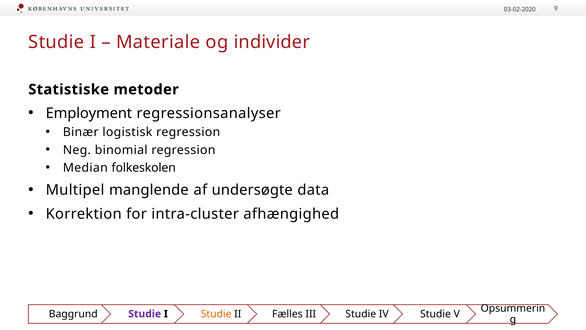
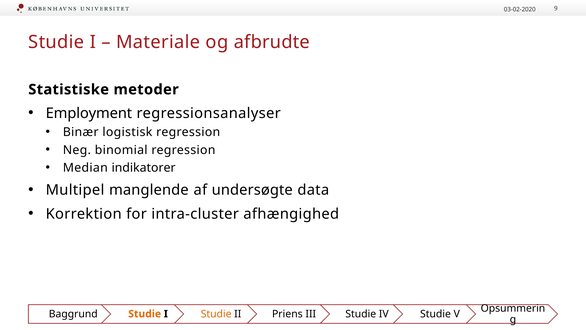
individer: individer -> afbrudte
folkeskolen: folkeskolen -> indikatorer
Studie at (145, 314) colour: purple -> orange
Fælles: Fælles -> Priens
